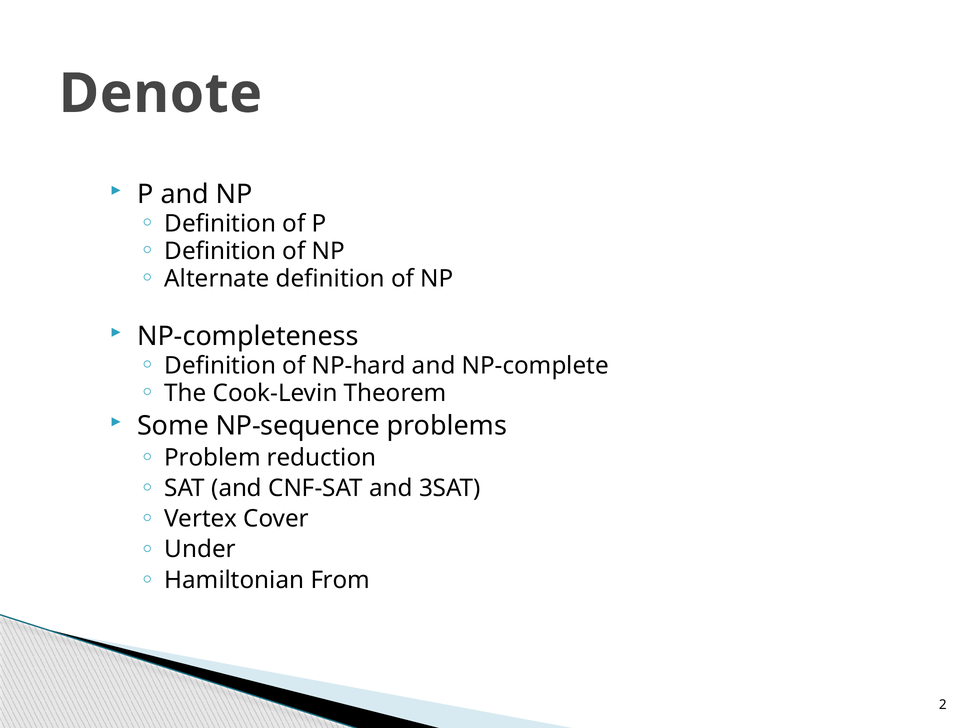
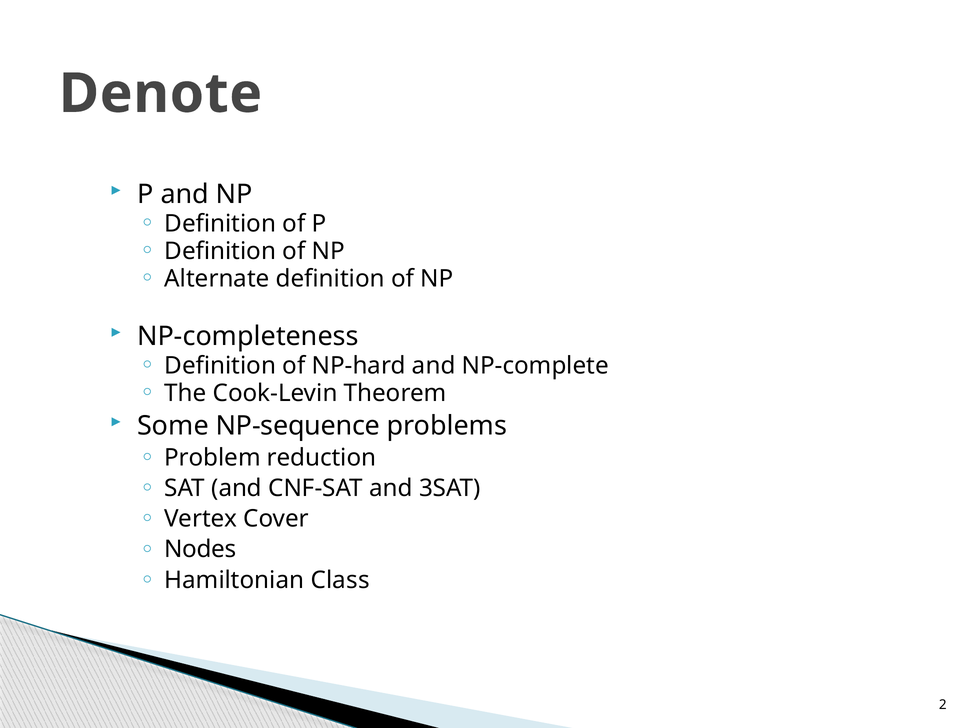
Under: Under -> Nodes
From: From -> Class
